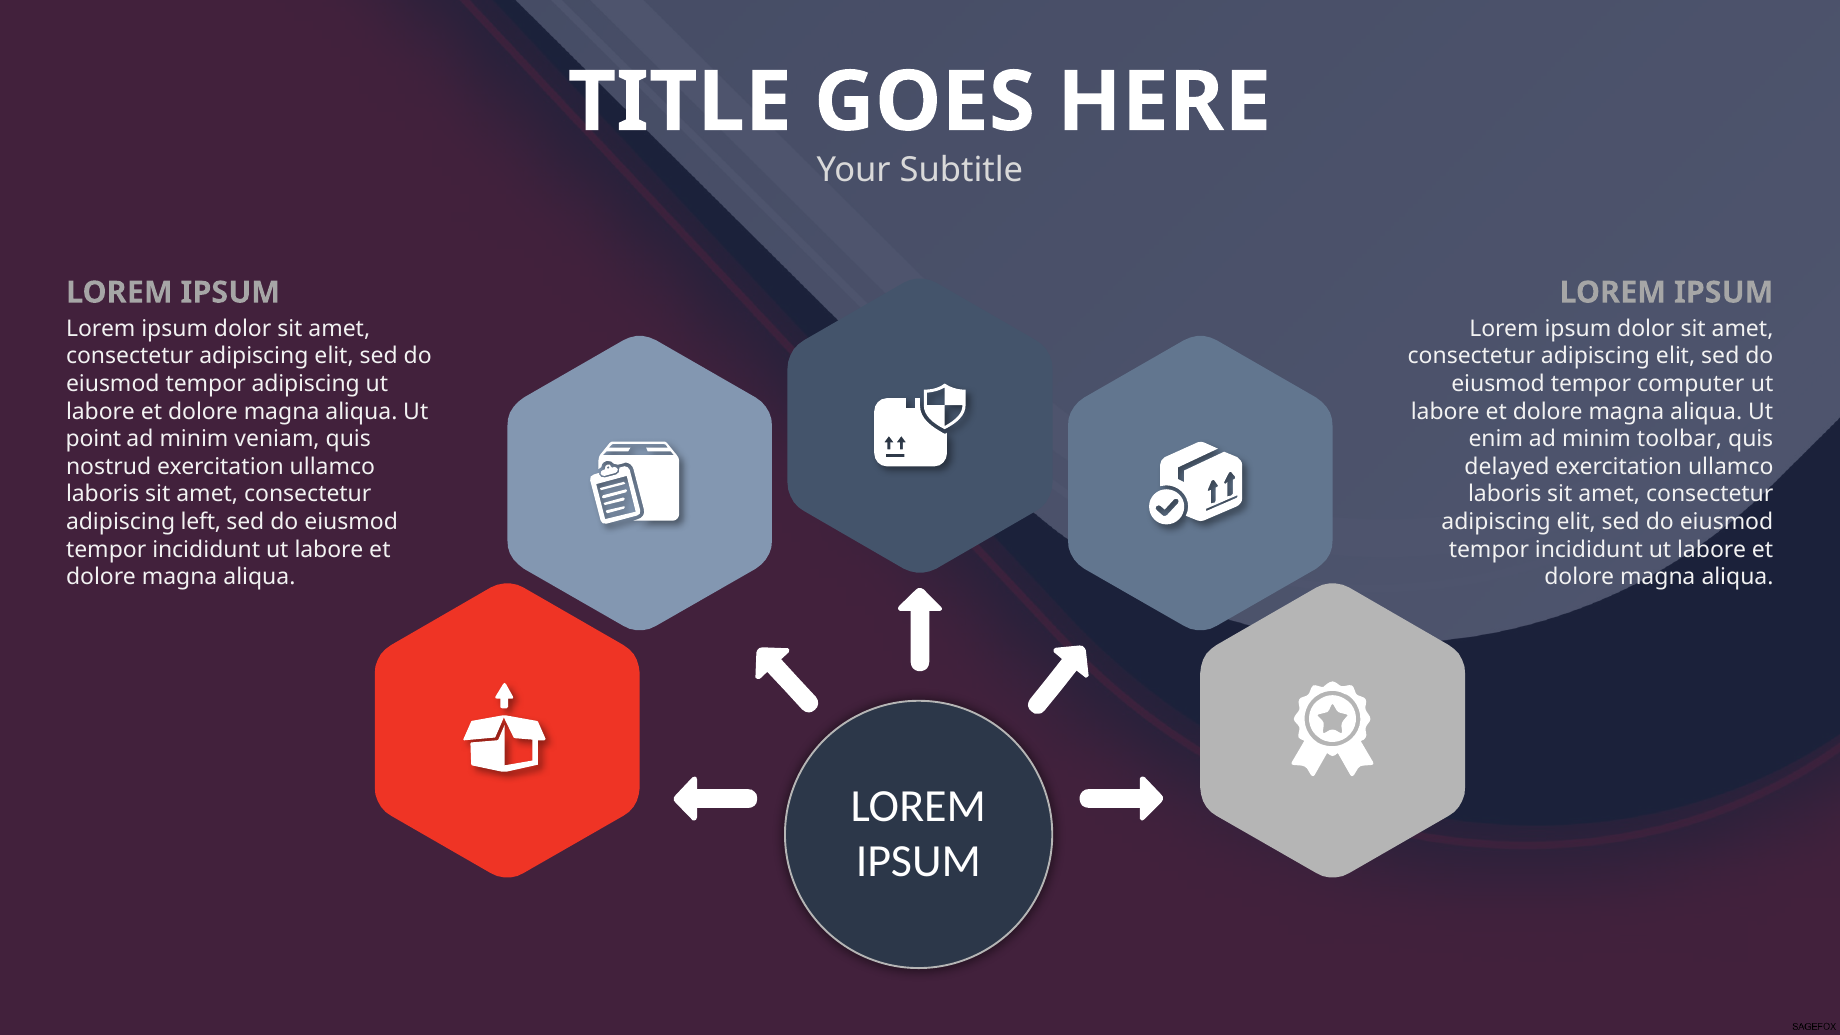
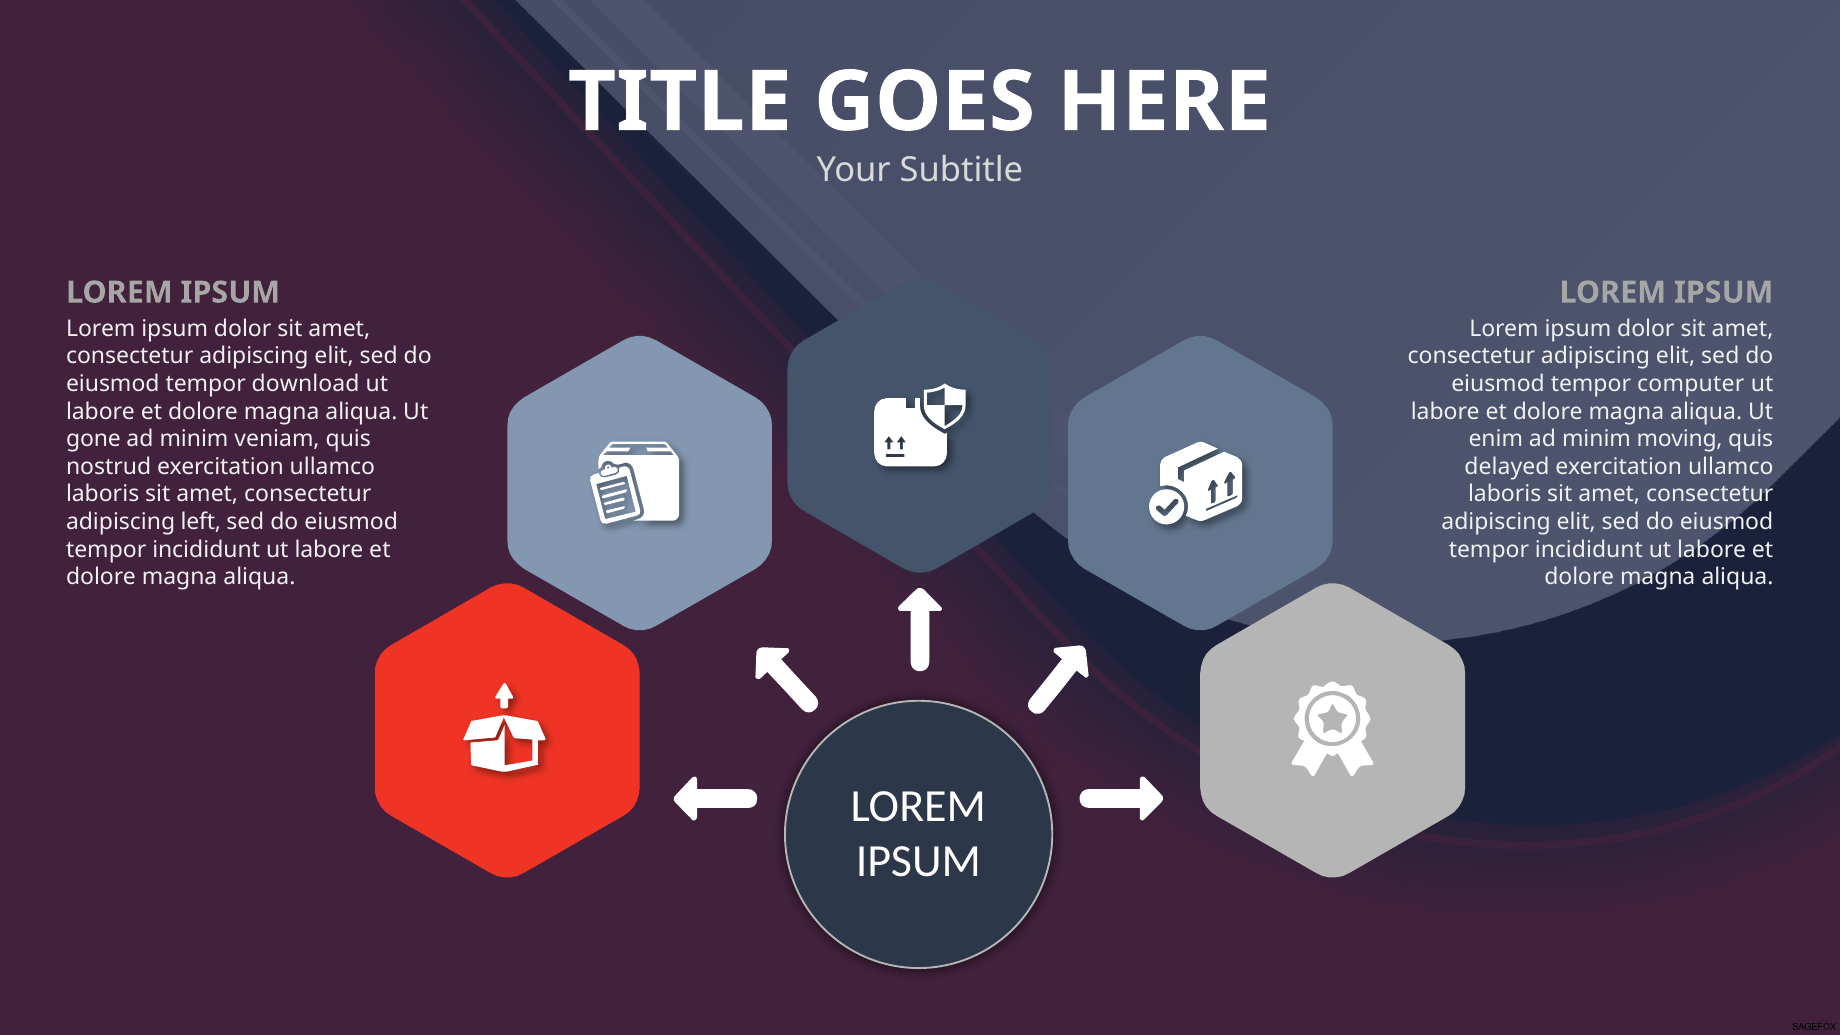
tempor adipiscing: adipiscing -> download
point: point -> gone
toolbar: toolbar -> moving
